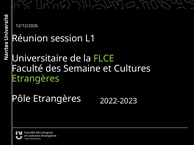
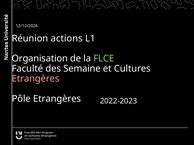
session: session -> actions
Universitaire: Universitaire -> Organisation
Etrangères at (36, 79) colour: light green -> pink
